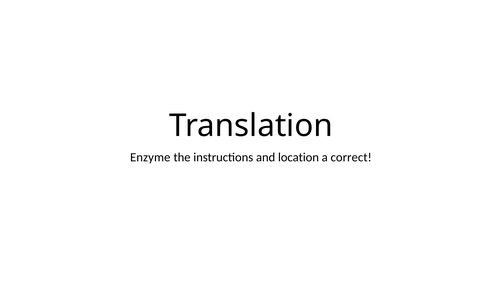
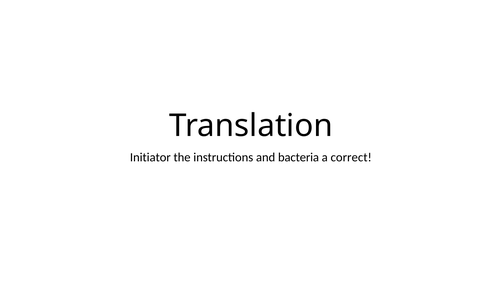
Enzyme: Enzyme -> Initiator
location: location -> bacteria
